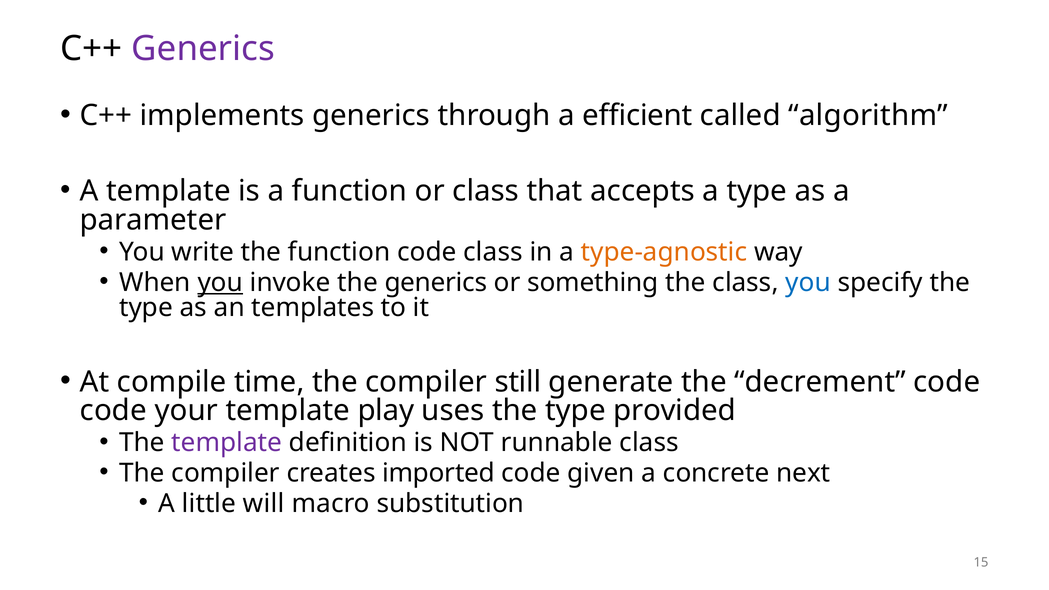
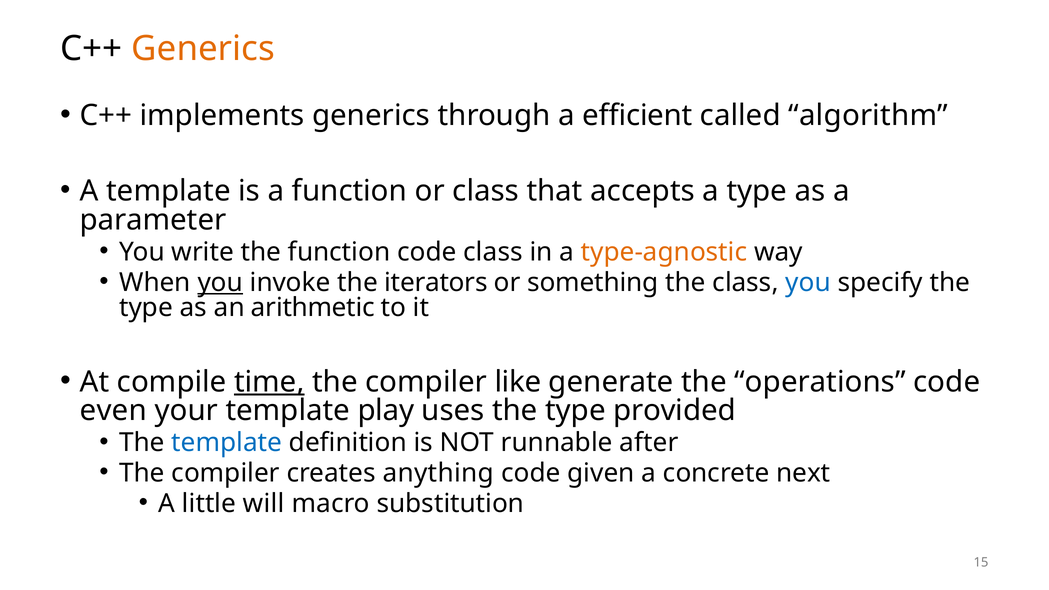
Generics at (203, 49) colour: purple -> orange
the generics: generics -> iterators
templates: templates -> arithmetic
time underline: none -> present
still: still -> like
decrement: decrement -> operations
code at (113, 411): code -> even
template at (227, 443) colour: purple -> blue
runnable class: class -> after
imported: imported -> anything
